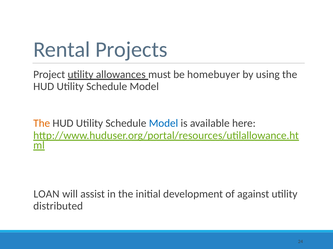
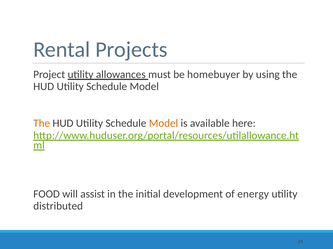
Model at (163, 124) colour: blue -> orange
LOAN: LOAN -> FOOD
against: against -> energy
